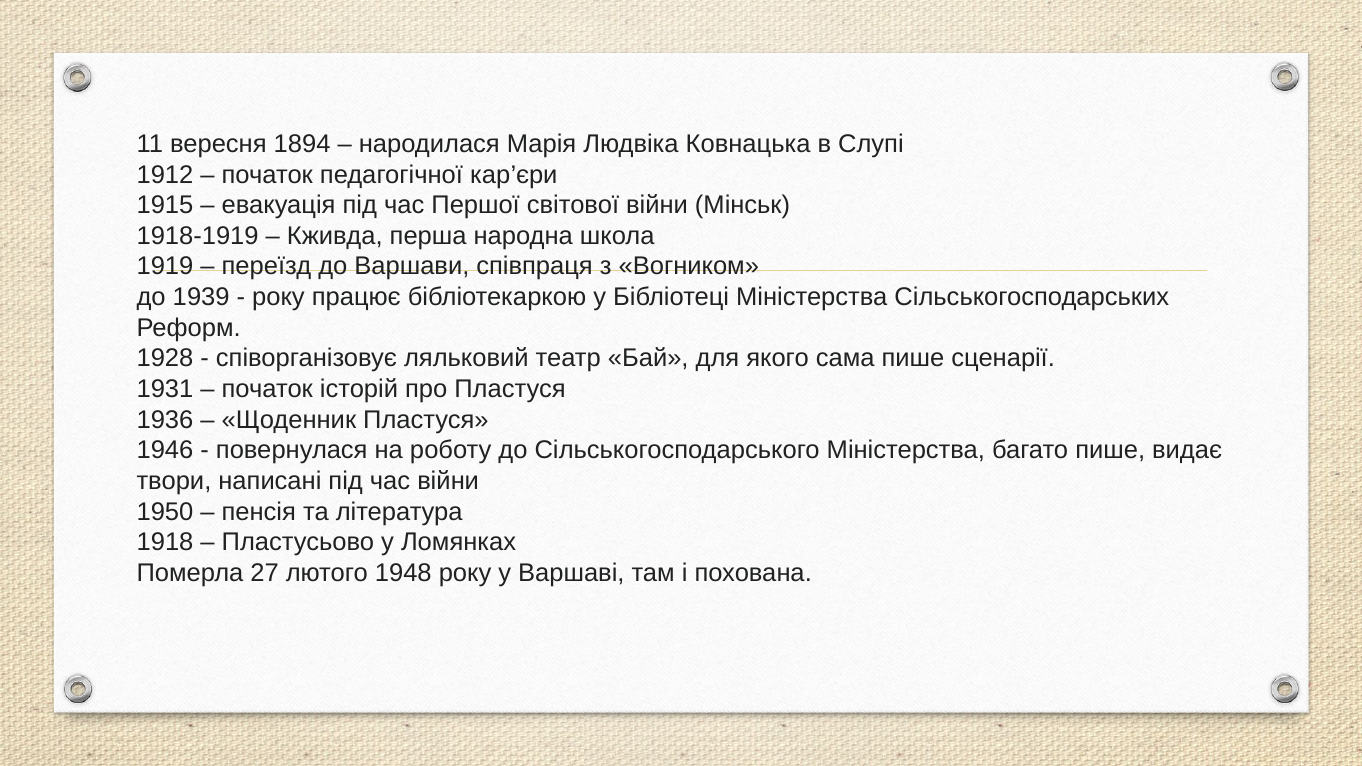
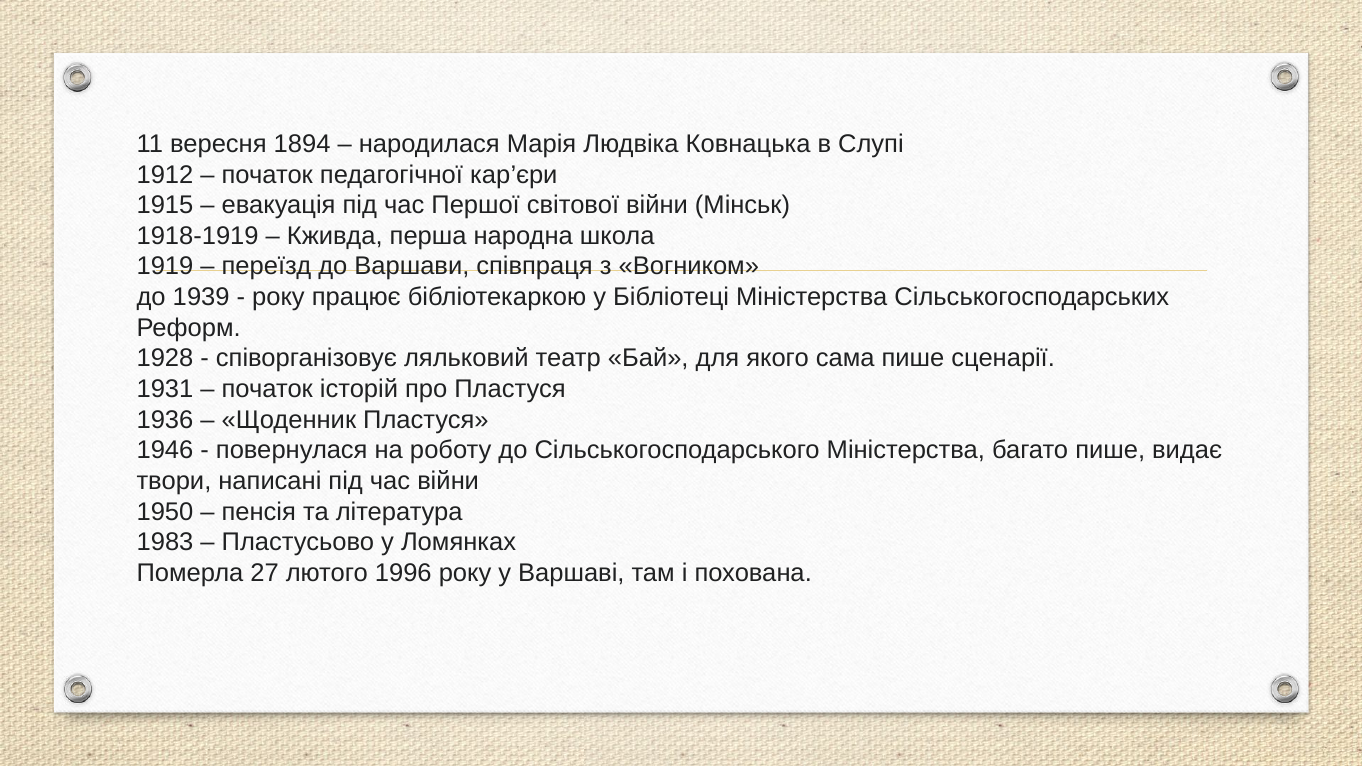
1918: 1918 -> 1983
1948: 1948 -> 1996
